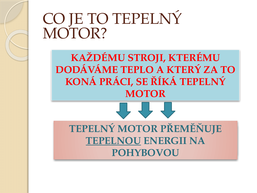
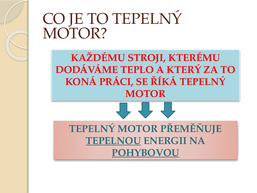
POHYBOVOU underline: none -> present
